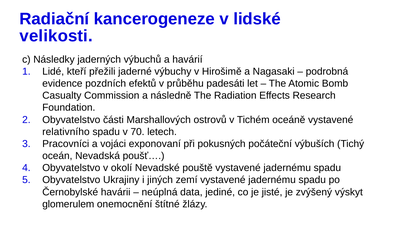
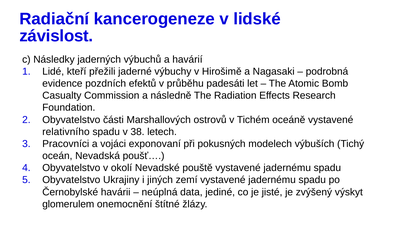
velikosti: velikosti -> závislost
70: 70 -> 38
počáteční: počáteční -> modelech
